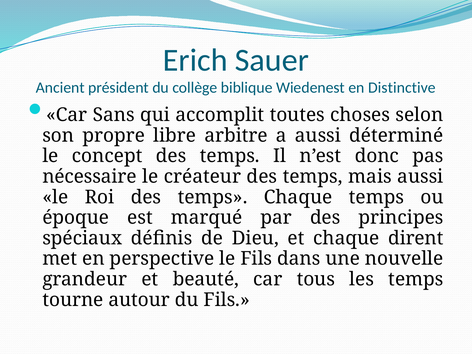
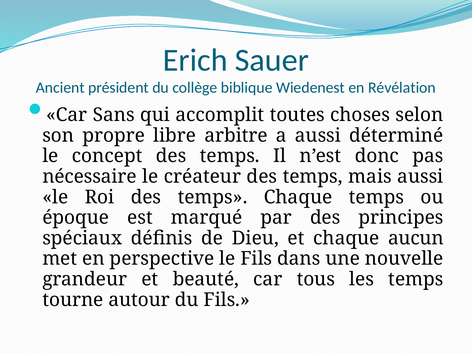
Distinctive: Distinctive -> Révélation
dirent: dirent -> aucun
